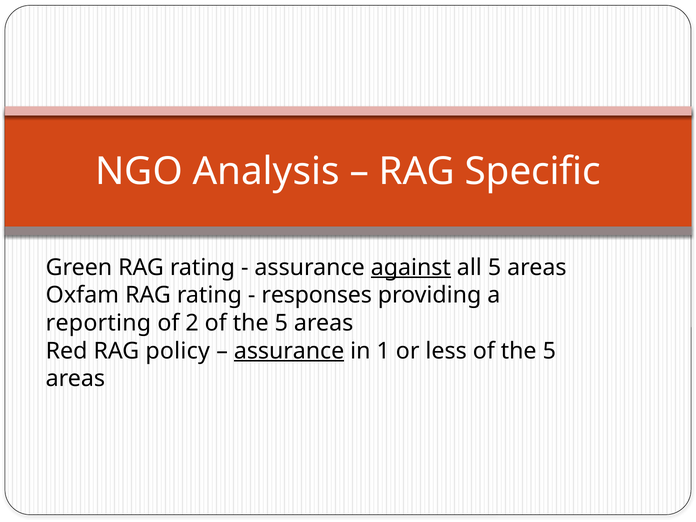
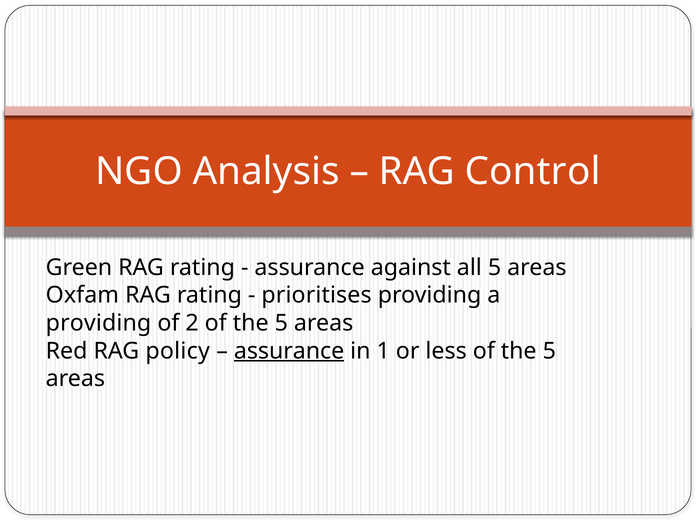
Specific: Specific -> Control
against underline: present -> none
responses: responses -> prioritises
reporting at (98, 323): reporting -> providing
